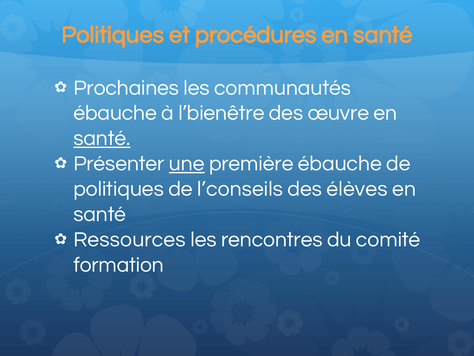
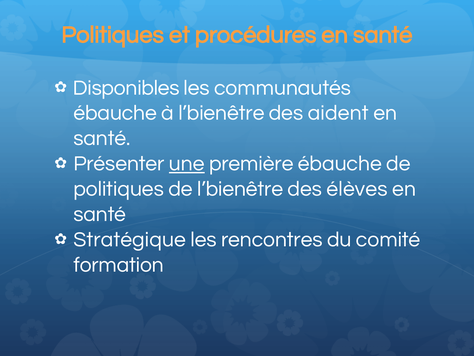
Prochaines: Prochaines -> Disponibles
œuvre: œuvre -> aident
santé at (102, 138) underline: present -> none
de l’conseils: l’conseils -> l’bienêtre
Ressources: Ressources -> Stratégique
